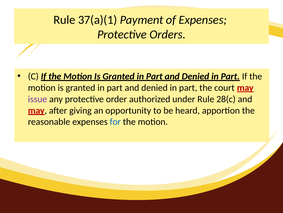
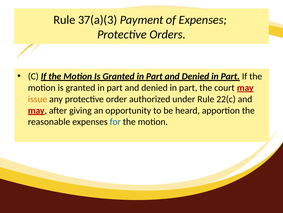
37(a)(1: 37(a)(1 -> 37(a)(3
issue colour: purple -> orange
28(c: 28(c -> 22(c
